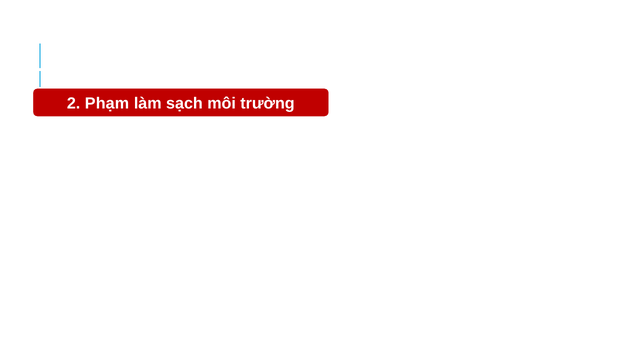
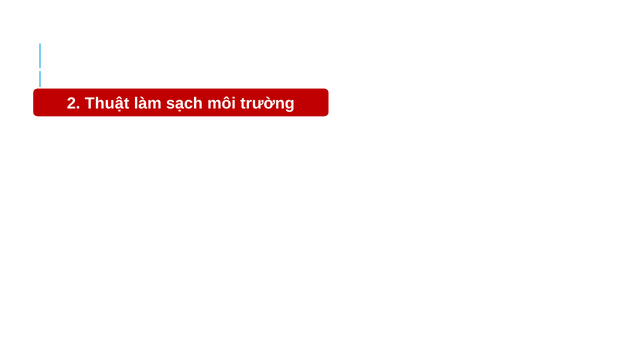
Phạm: Phạm -> Thuật
